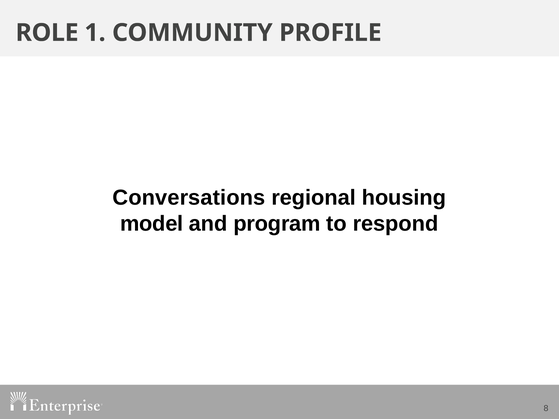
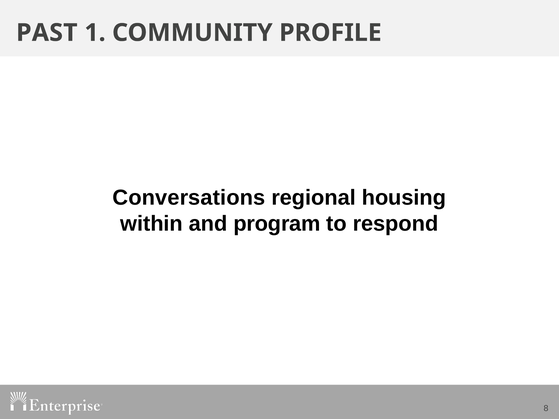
ROLE: ROLE -> PAST
model: model -> within
